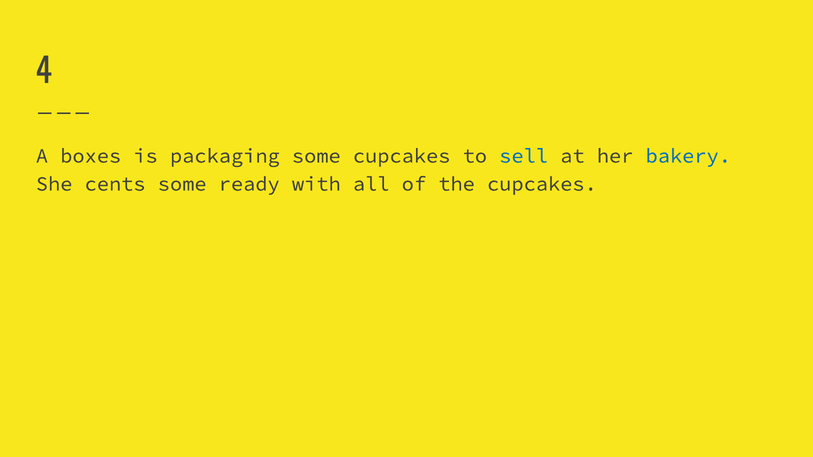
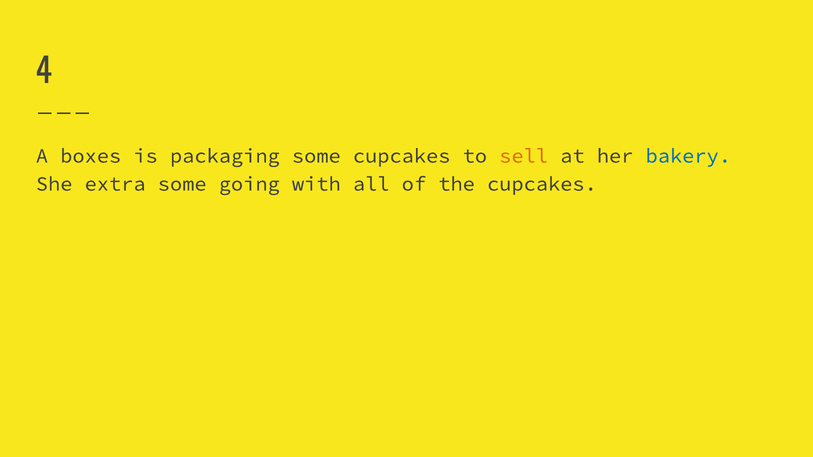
sell colour: blue -> orange
cents: cents -> extra
ready: ready -> going
